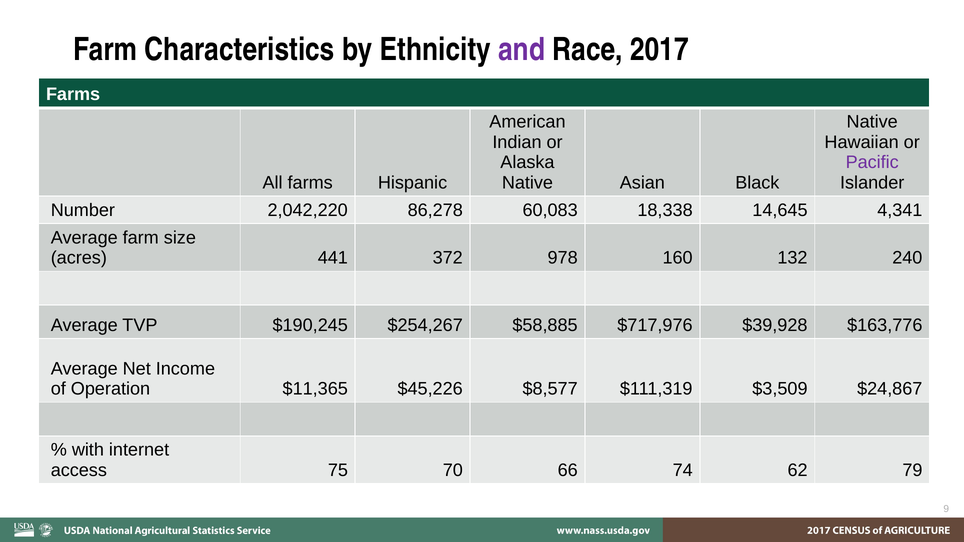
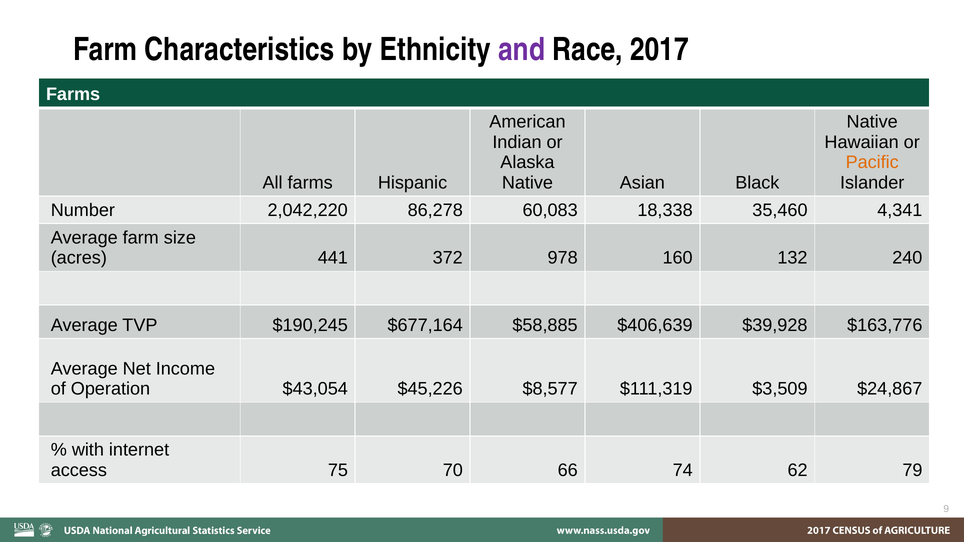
Pacific colour: purple -> orange
14,645: 14,645 -> 35,460
$254,267: $254,267 -> $677,164
$717,976: $717,976 -> $406,639
$11,365: $11,365 -> $43,054
